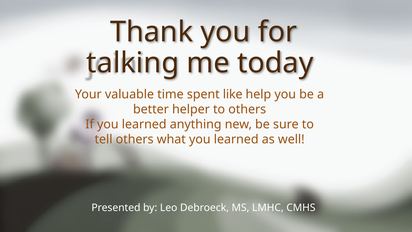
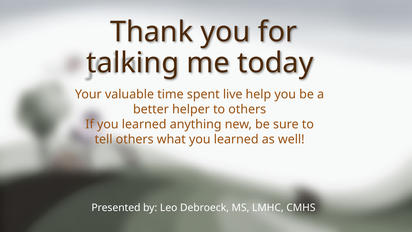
like: like -> live
